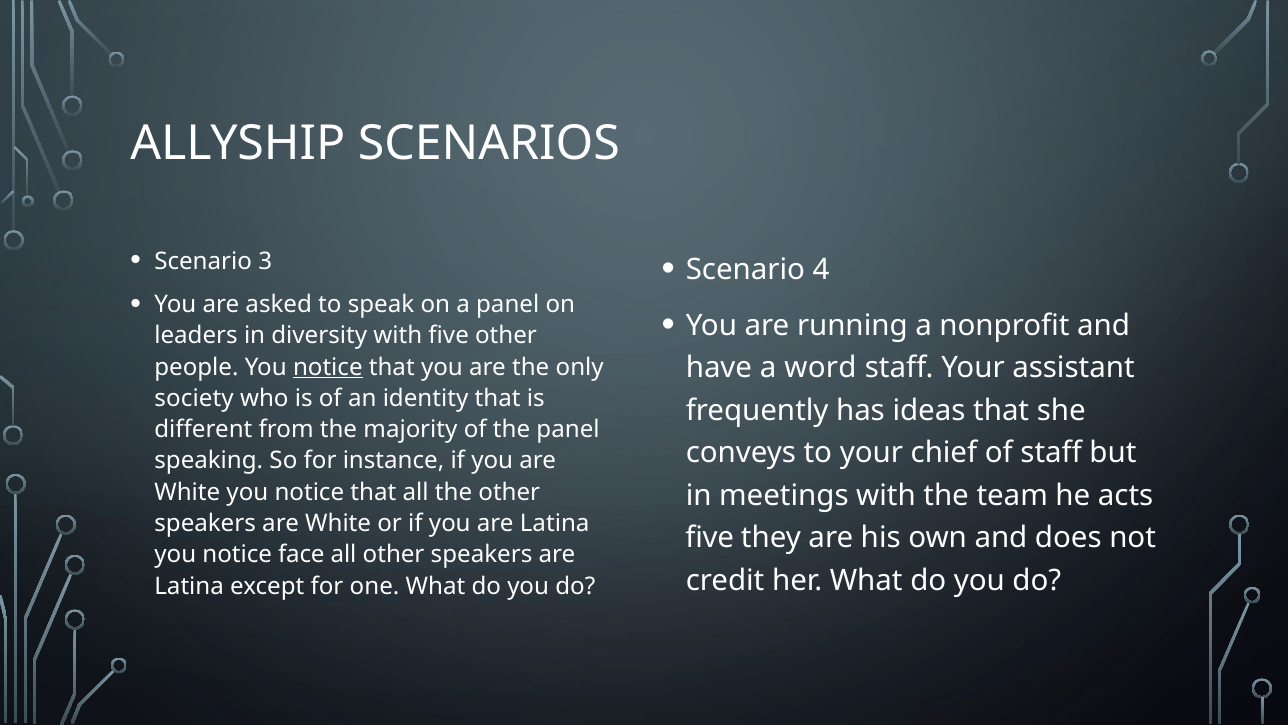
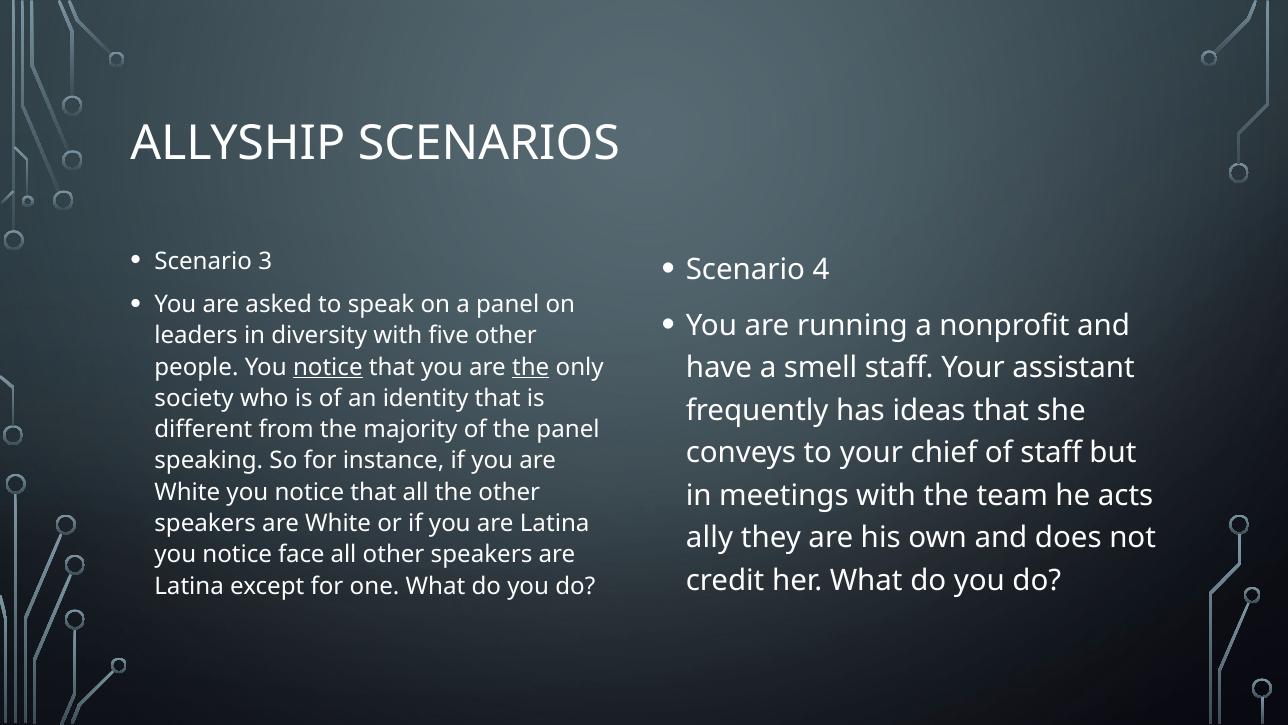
word: word -> smell
the at (531, 367) underline: none -> present
five at (710, 538): five -> ally
